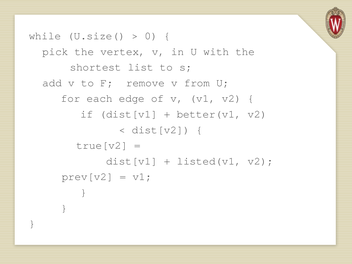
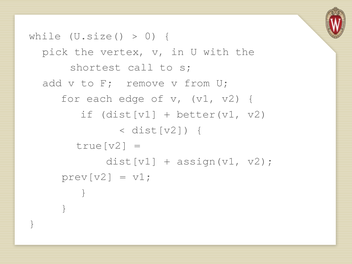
list: list -> call
listed(v1: listed(v1 -> assign(v1
